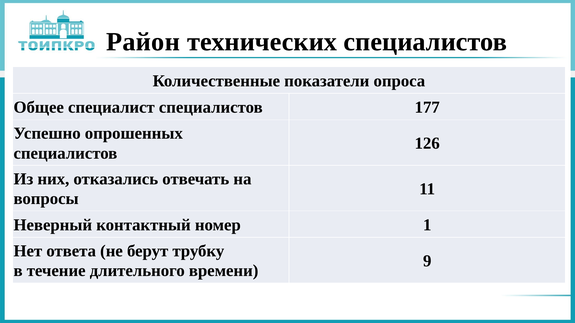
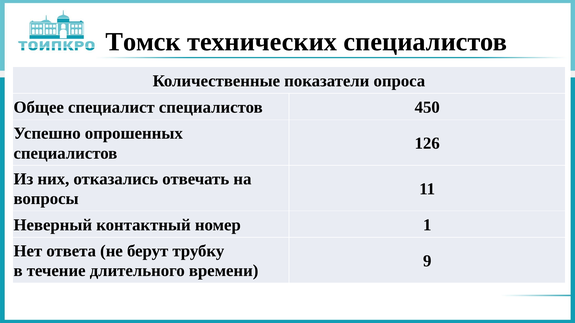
Район: Район -> Томск
177: 177 -> 450
